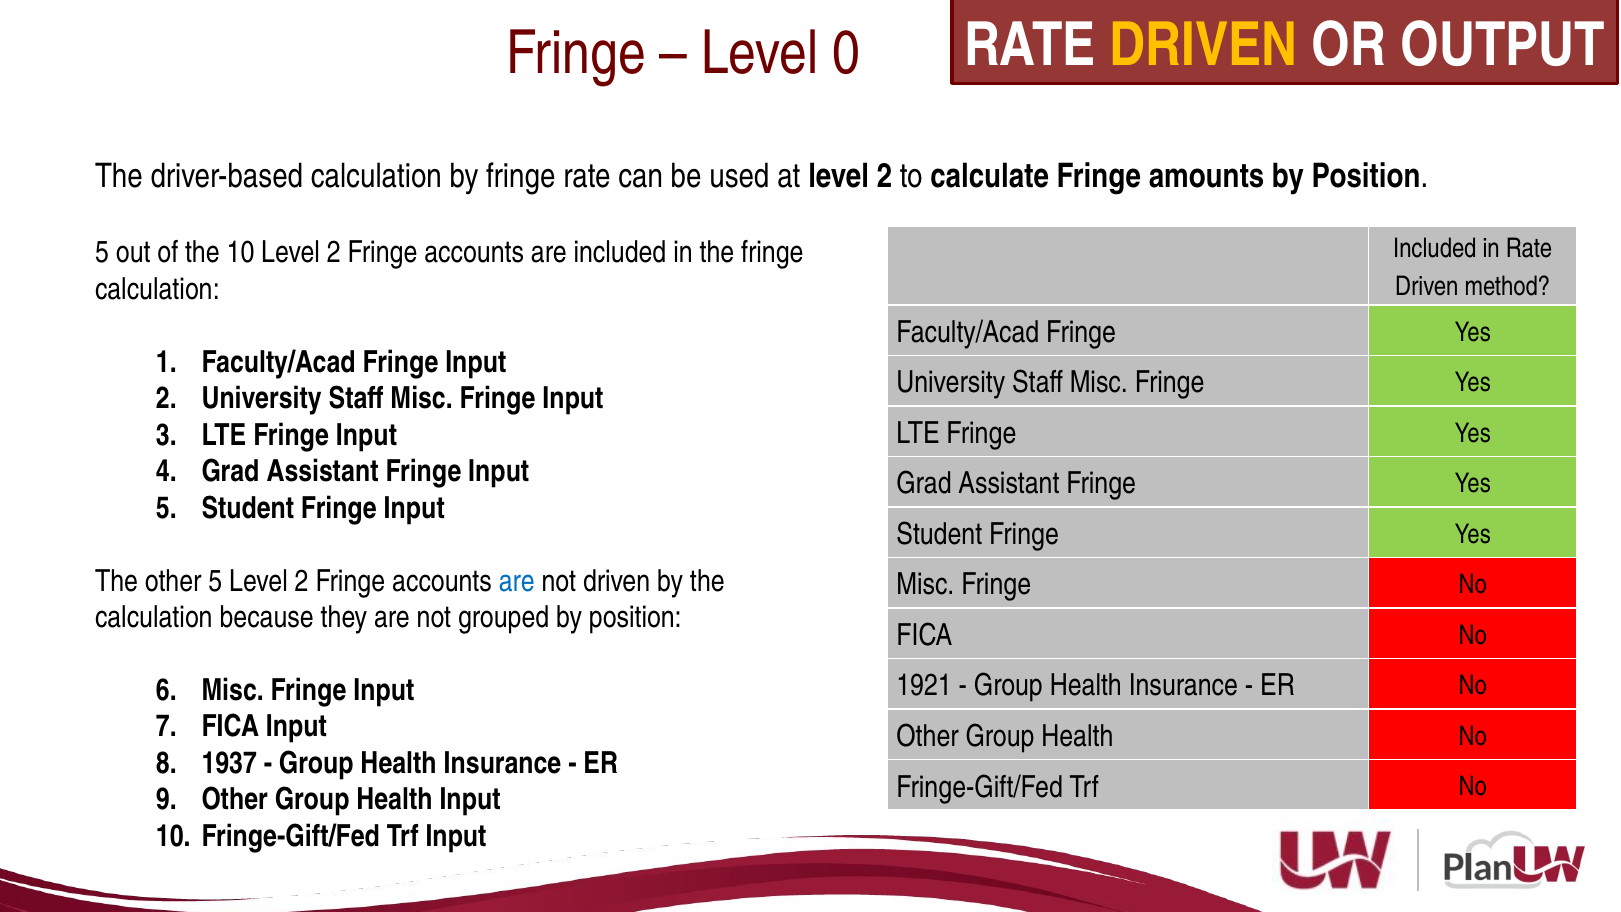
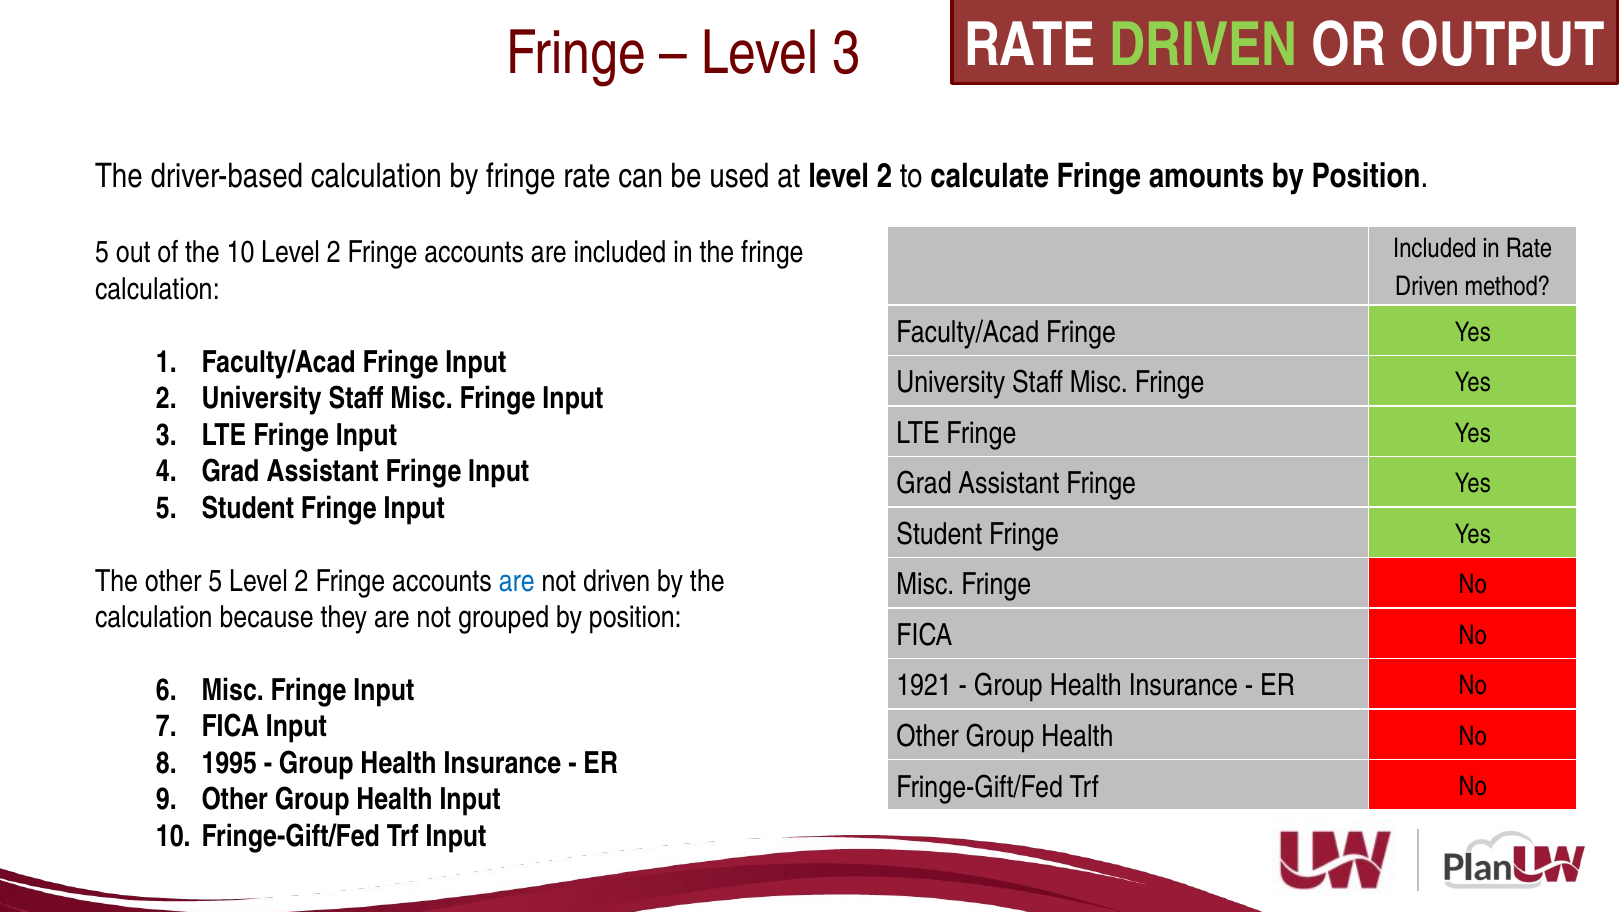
DRIVEN at (1204, 45) colour: yellow -> light green
Level 0: 0 -> 3
1937: 1937 -> 1995
